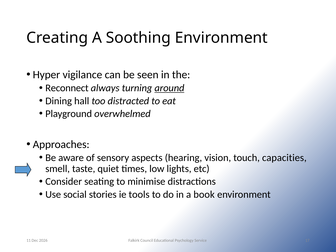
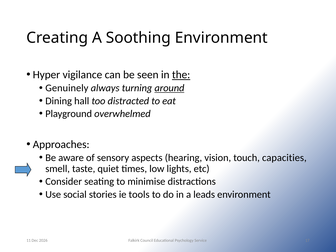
the underline: none -> present
Reconnect: Reconnect -> Genuinely
book: book -> leads
